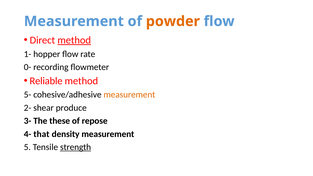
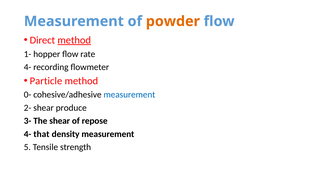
0- at (28, 67): 0- -> 4-
Reliable: Reliable -> Particle
5-: 5- -> 0-
measurement at (129, 95) colour: orange -> blue
The these: these -> shear
strength underline: present -> none
